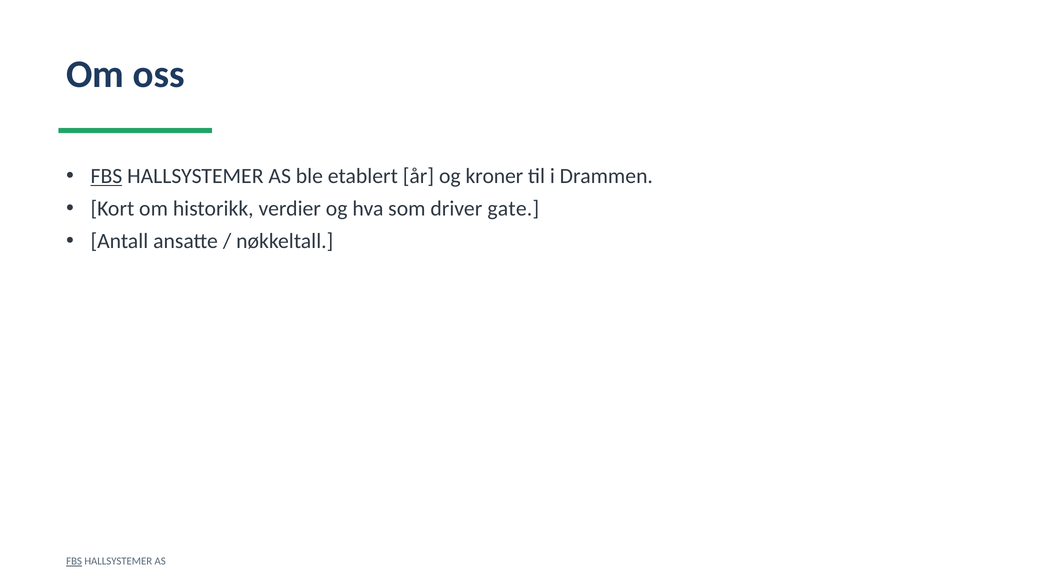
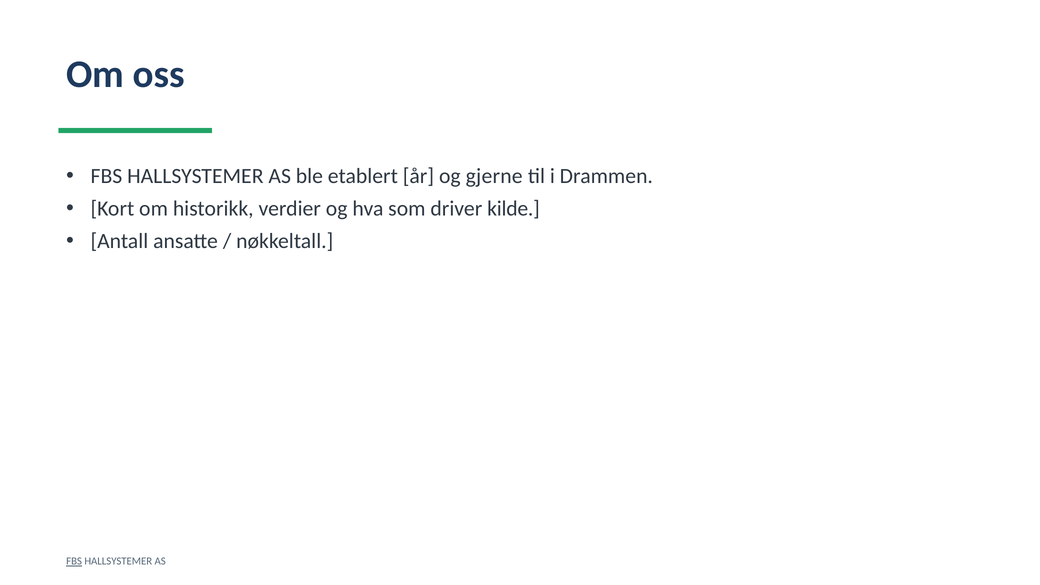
FBS at (106, 176) underline: present -> none
kroner: kroner -> gjerne
gate: gate -> kilde
